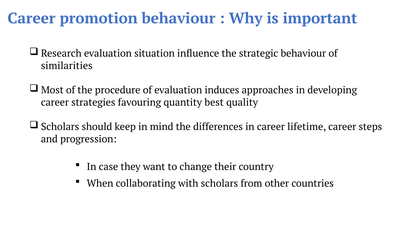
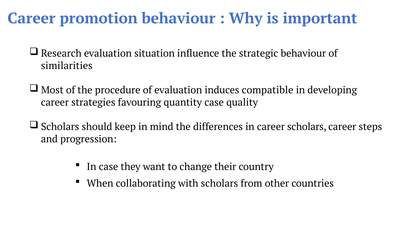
approaches: approaches -> compatible
quantity best: best -> case
career lifetime: lifetime -> scholars
